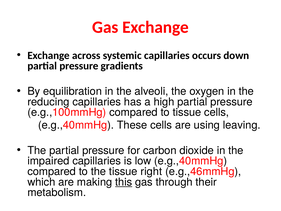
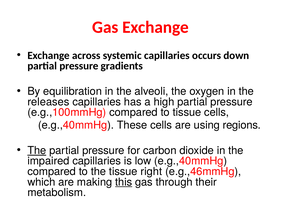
reducing: reducing -> releases
leaving: leaving -> regions
The at (37, 150) underline: none -> present
